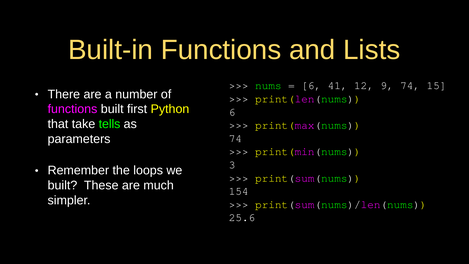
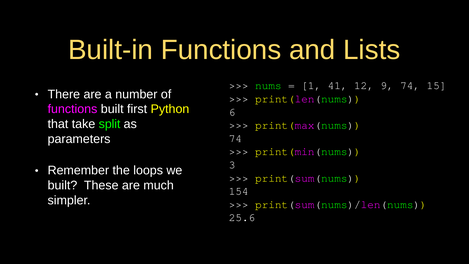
6 at (311, 86): 6 -> 1
tells: tells -> split
